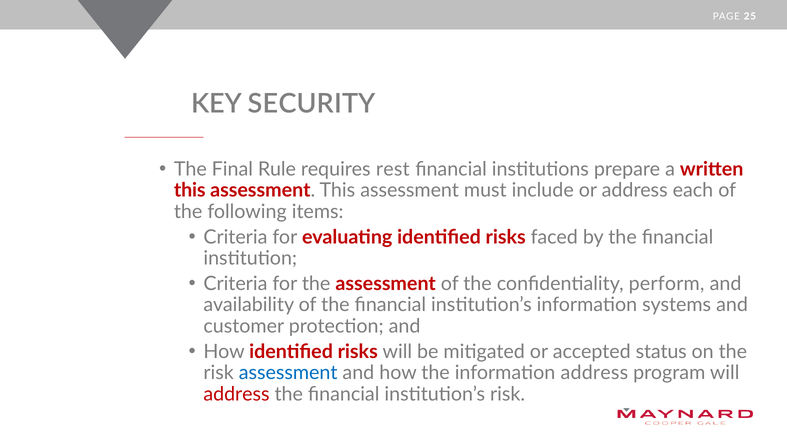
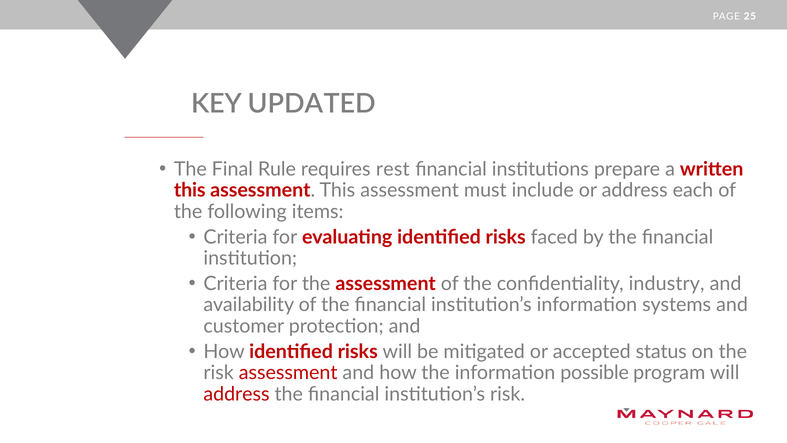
SECURITY: SECURITY -> UPDATED
perform: perform -> industry
assessment at (288, 373) colour: blue -> red
information address: address -> possible
